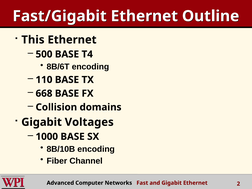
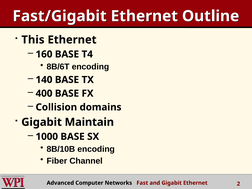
500: 500 -> 160
110: 110 -> 140
668: 668 -> 400
Voltages: Voltages -> Maintain
